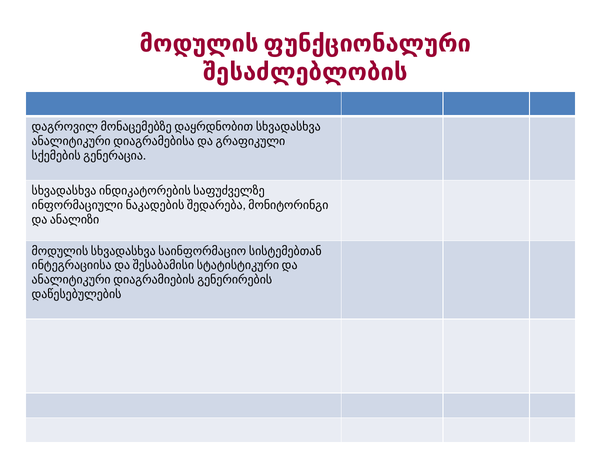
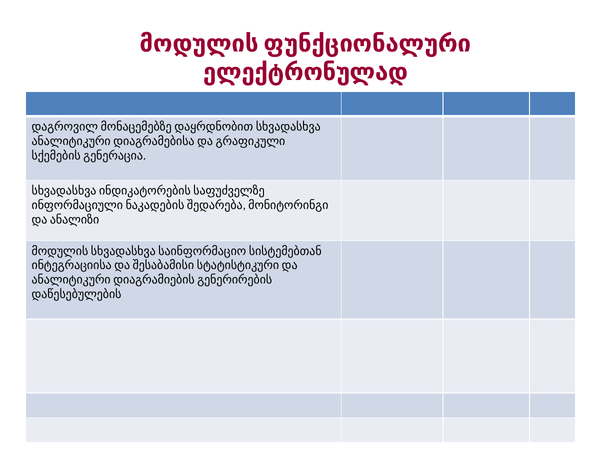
შესაძლებლობის: შესაძლებლობის -> ელექტრონულად
